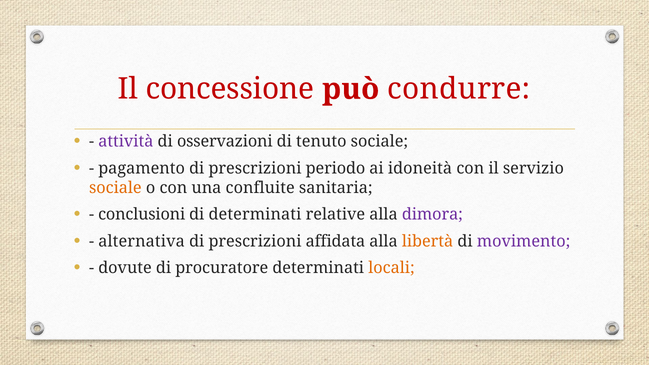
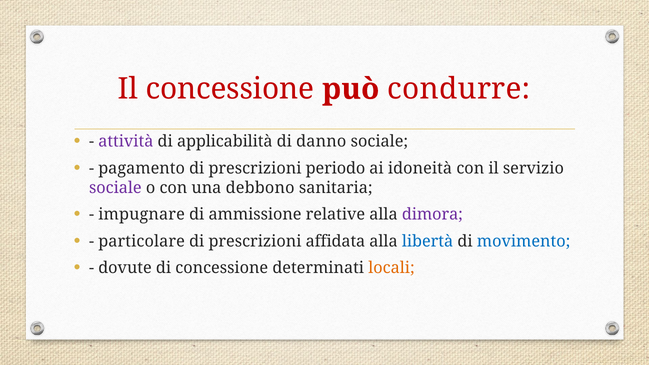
osservazioni: osservazioni -> applicabilità
tenuto: tenuto -> danno
sociale at (115, 188) colour: orange -> purple
confluite: confluite -> debbono
conclusioni: conclusioni -> impugnare
di determinati: determinati -> ammissione
alternativa: alternativa -> particolare
libertà colour: orange -> blue
movimento colour: purple -> blue
di procuratore: procuratore -> concessione
